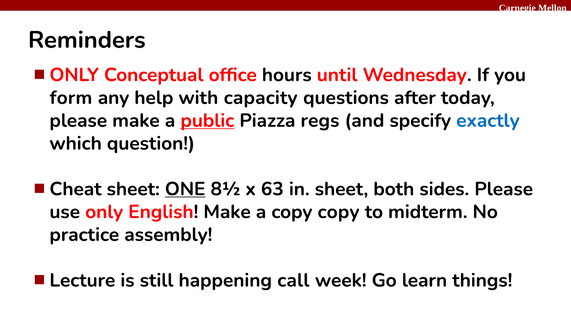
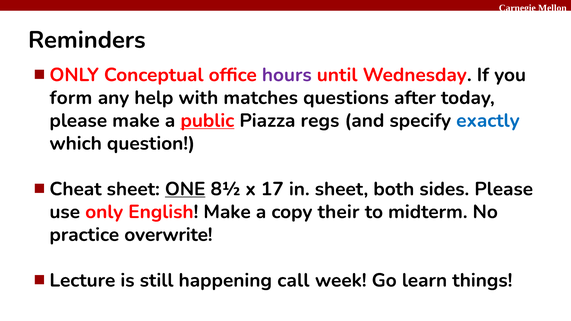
hours colour: black -> purple
capacity: capacity -> matches
63: 63 -> 17
copy copy: copy -> their
assembly: assembly -> overwrite
